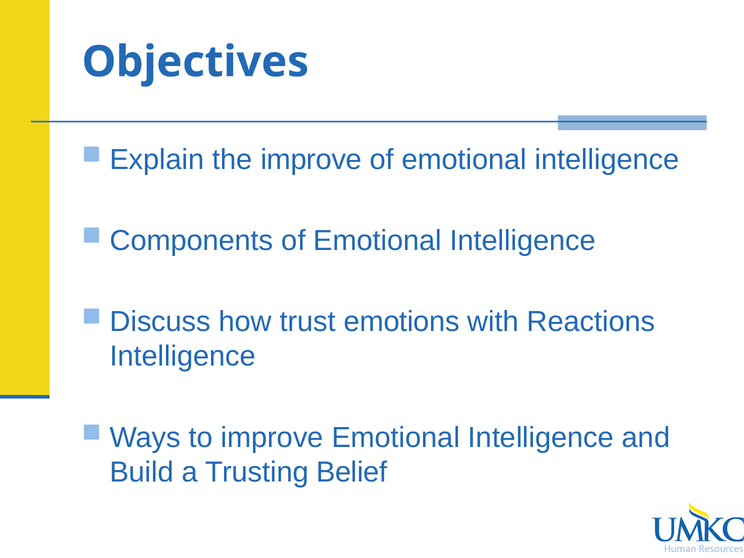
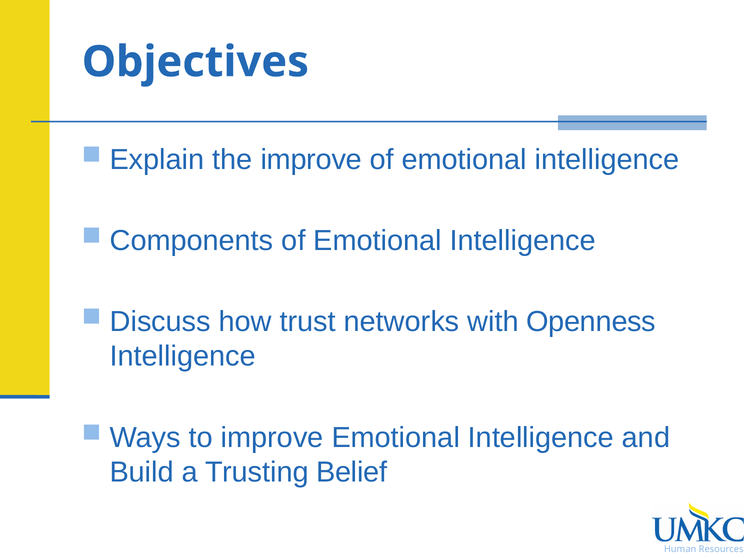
emotions: emotions -> networks
Reactions: Reactions -> Openness
